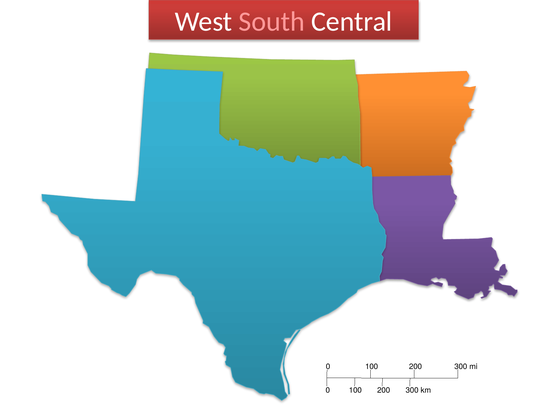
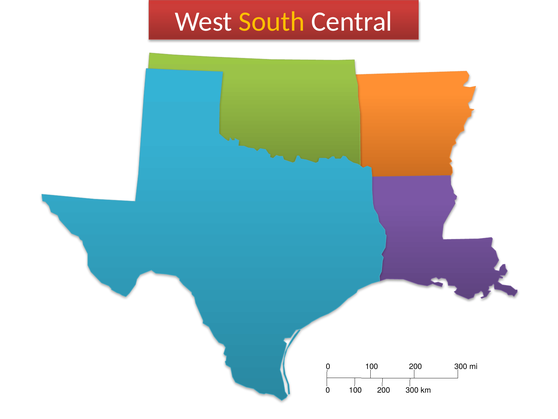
South colour: pink -> yellow
